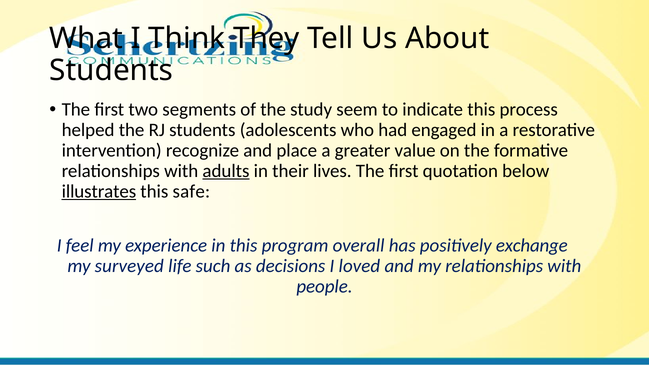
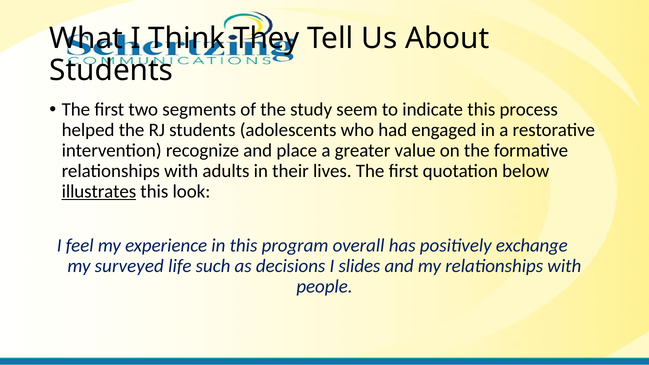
adults underline: present -> none
safe: safe -> look
loved: loved -> slides
